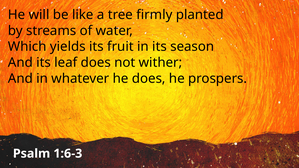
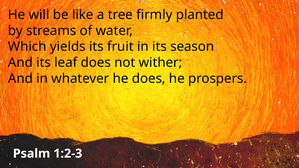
1:6-3: 1:6-3 -> 1:2-3
